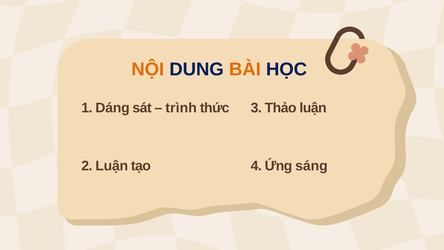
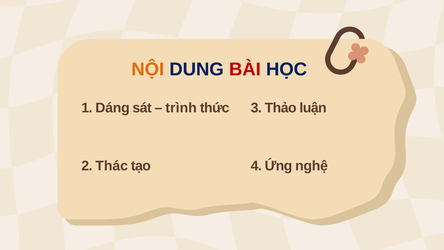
BÀI colour: orange -> red
2 Luận: Luận -> Thác
sáng: sáng -> nghệ
